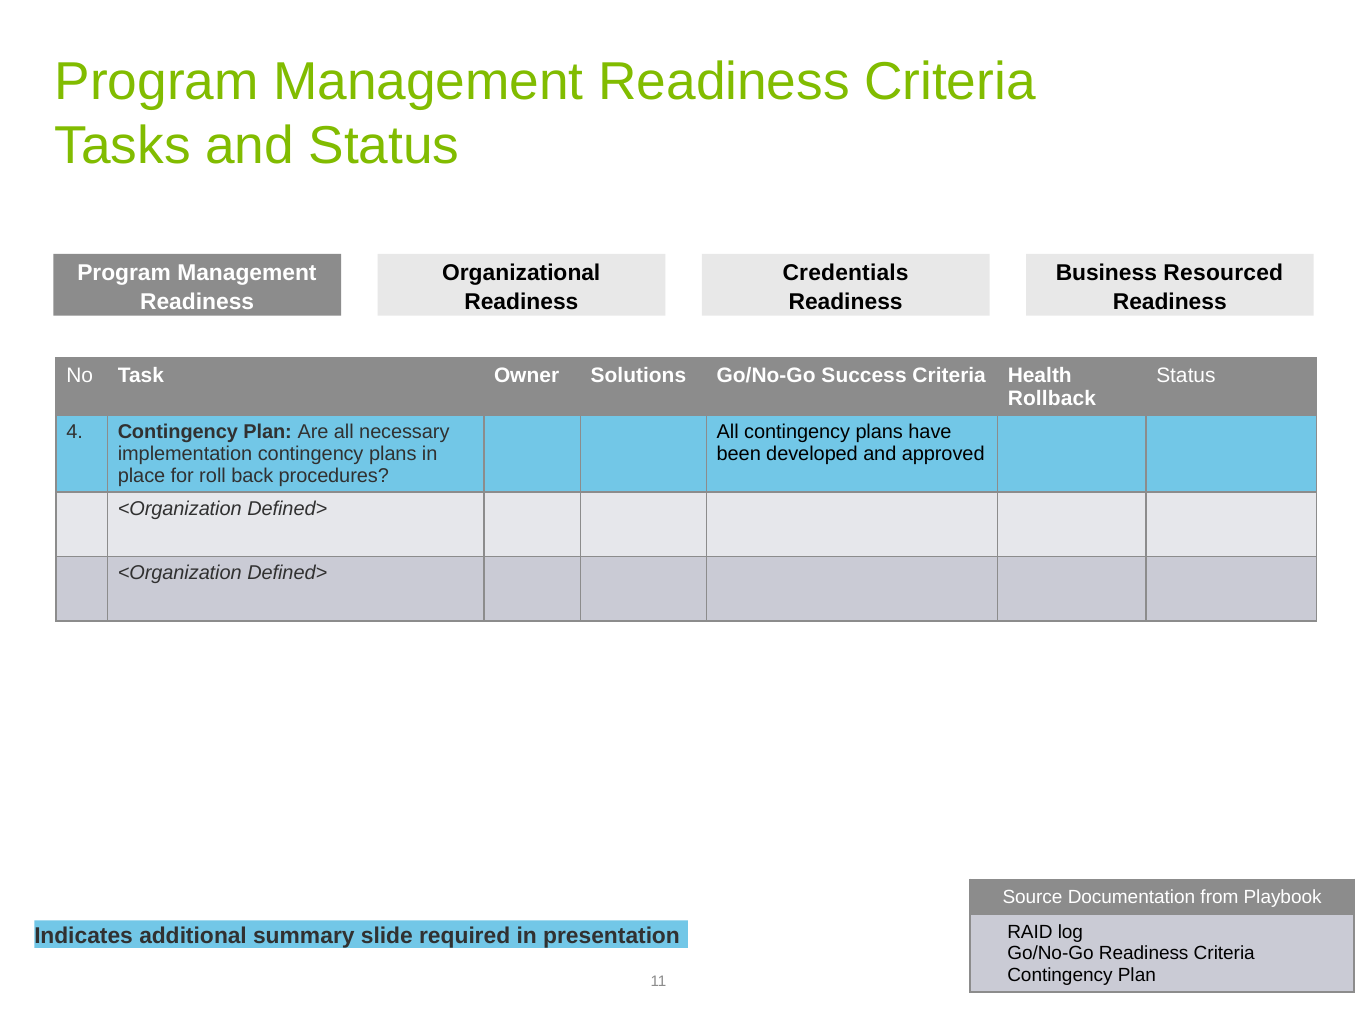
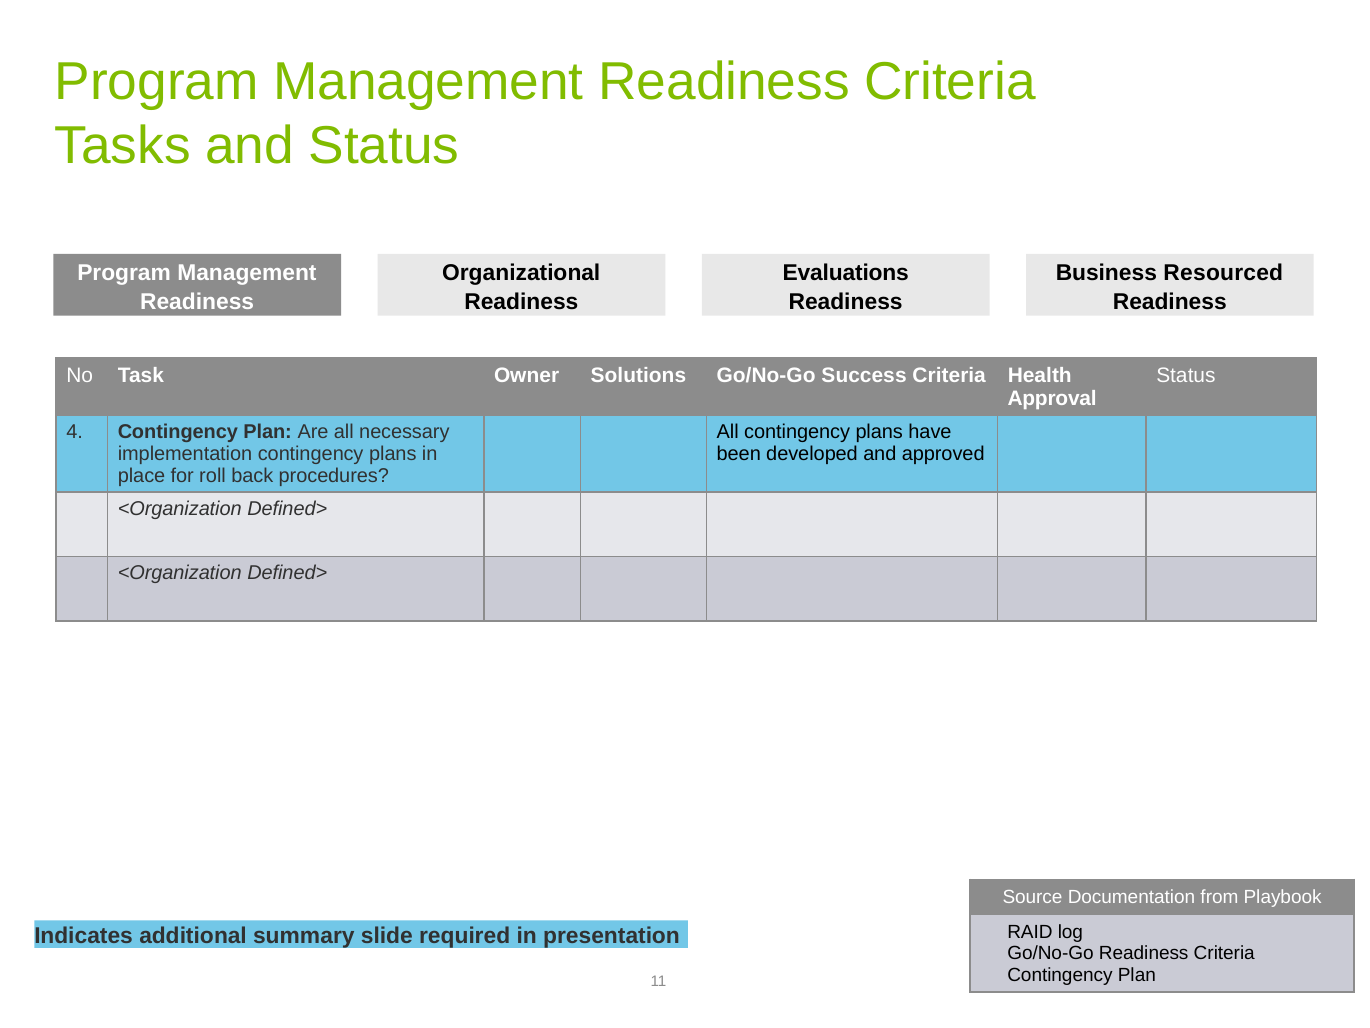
Credentials: Credentials -> Evaluations
Rollback: Rollback -> Approval
